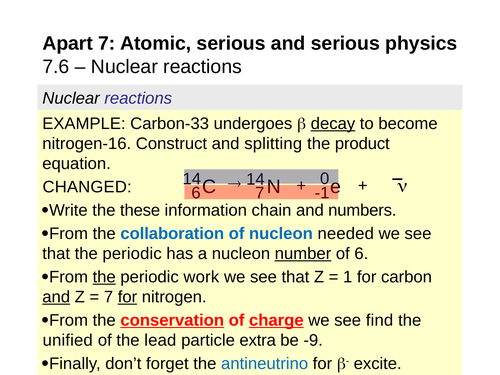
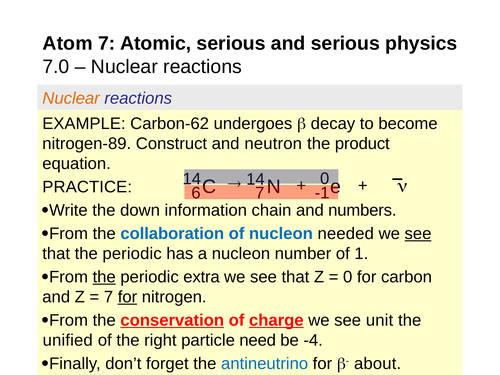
Apart: Apart -> Atom
7.6: 7.6 -> 7.0
Nuclear at (71, 98) colour: black -> orange
Carbon-33: Carbon-33 -> Carbon-62
decay underline: present -> none
nitrogen-16: nitrogen-16 -> nitrogen-89
splitting: splitting -> neutron
CHANGED: CHANGED -> PRACTICE
these: these -> down
see at (418, 234) underline: none -> present
number underline: present -> none
of 6: 6 -> 1
work: work -> extra
1 at (348, 277): 1 -> 0
and at (56, 297) underline: present -> none
find: find -> unit
lead: lead -> right
extra: extra -> need
-9: -9 -> -4
excite: excite -> about
